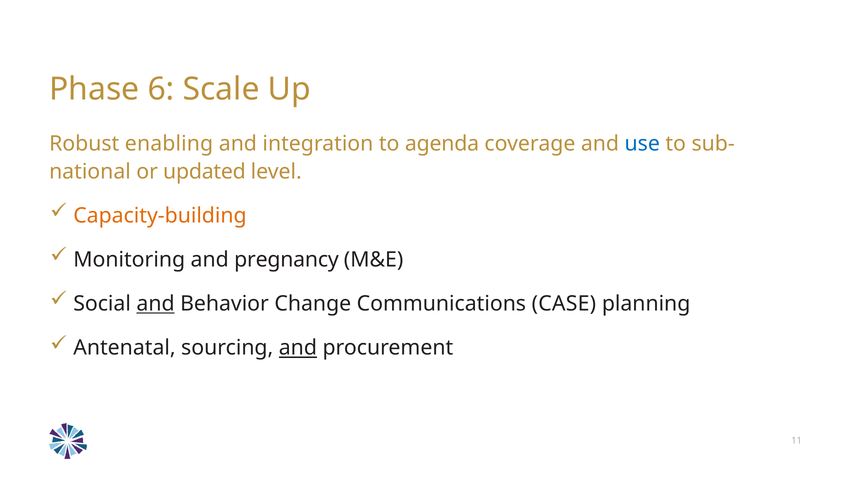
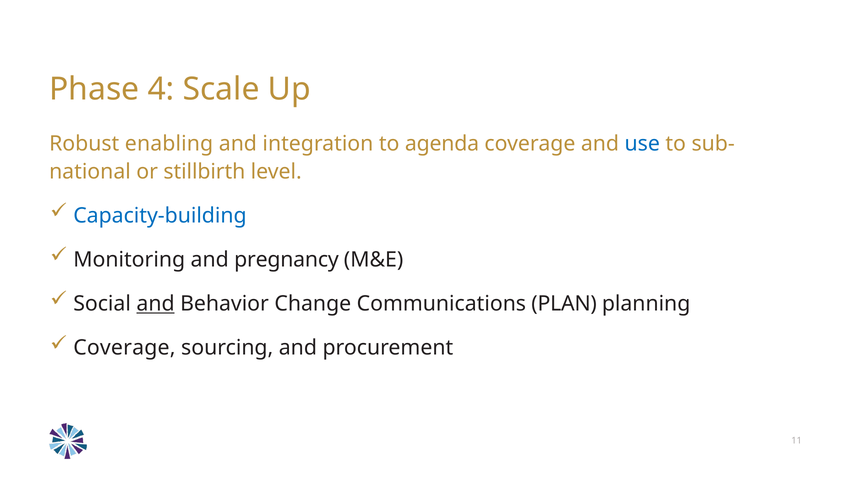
6: 6 -> 4
updated: updated -> stillbirth
Capacity-building colour: orange -> blue
CASE: CASE -> PLAN
Antenatal at (124, 348): Antenatal -> Coverage
and at (298, 348) underline: present -> none
